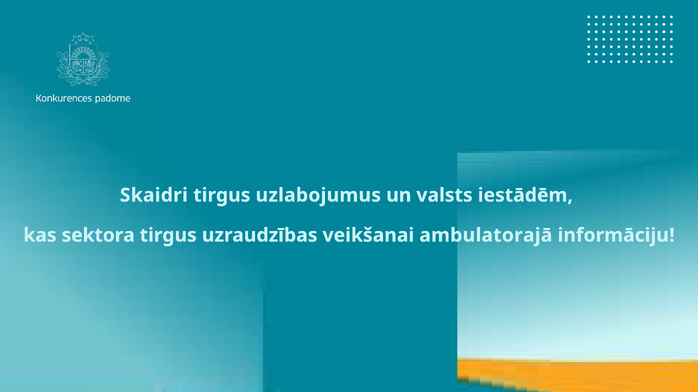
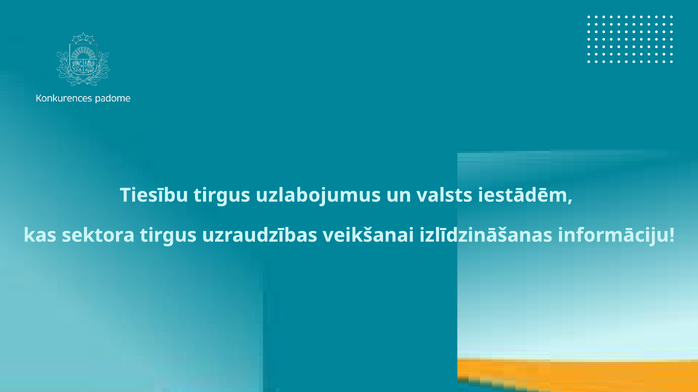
Skaidri: Skaidri -> Tiesību
ambulatorajā: ambulatorajā -> izlīdzināšanas
